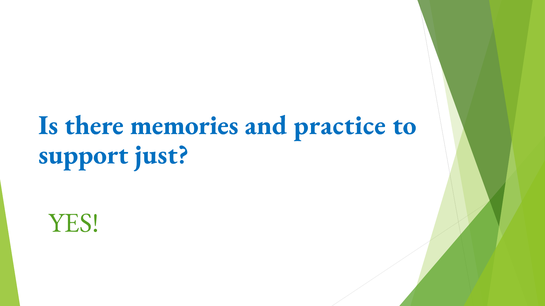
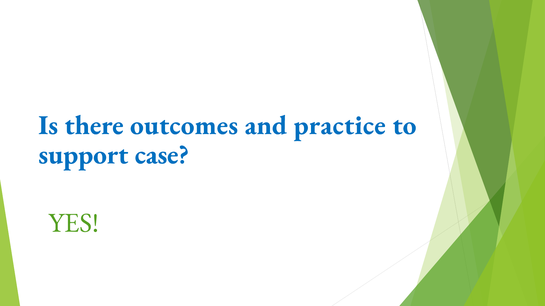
memories: memories -> outcomes
just: just -> case
